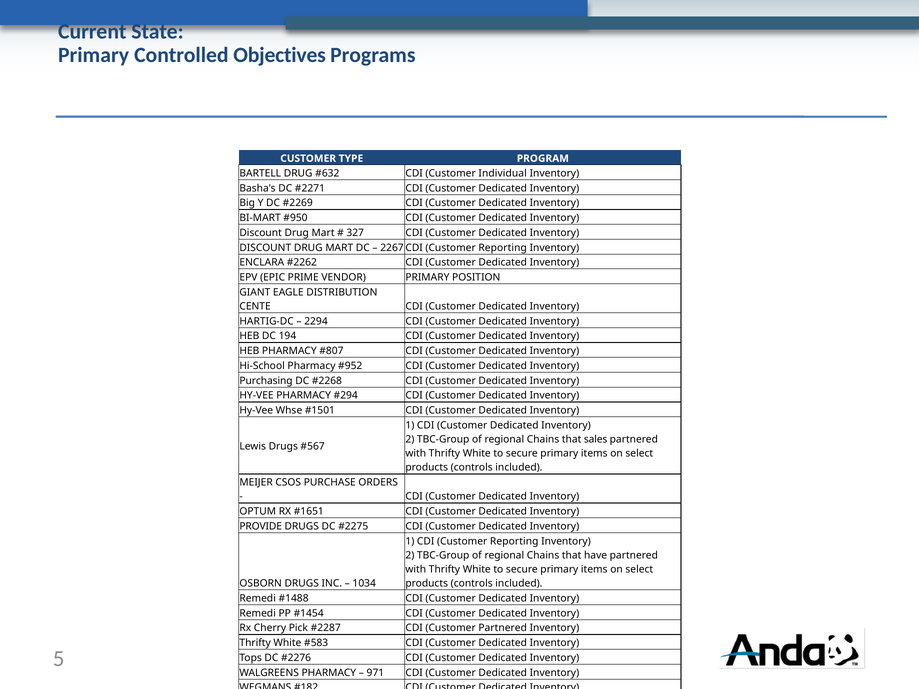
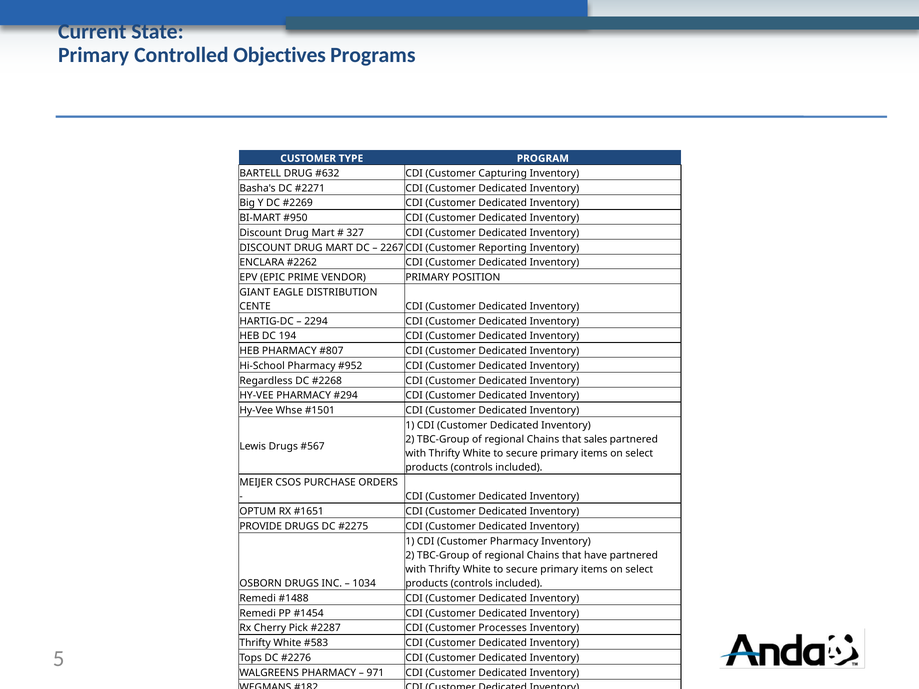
Individual: Individual -> Capturing
Purchasing: Purchasing -> Regardless
CDI Customer Reporting: Reporting -> Pharmacy
Customer Partnered: Partnered -> Processes
